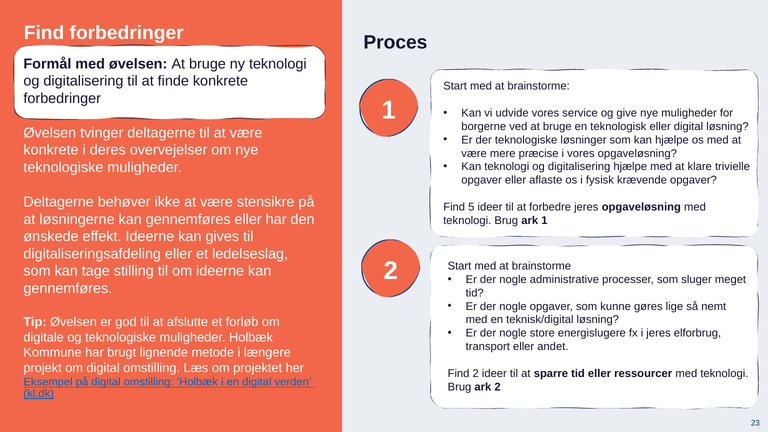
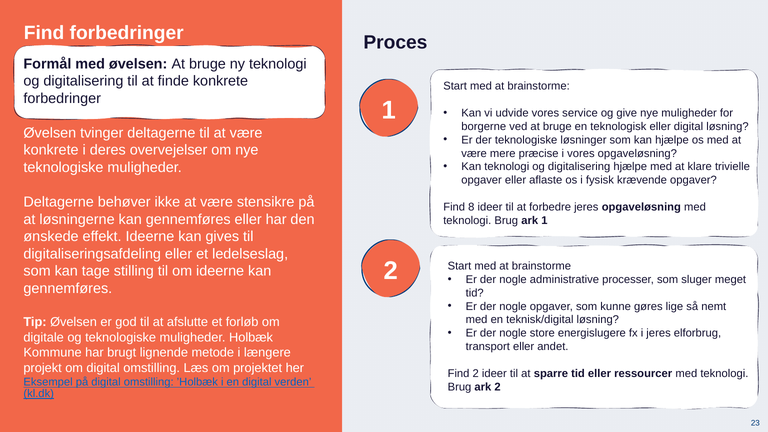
5: 5 -> 8
